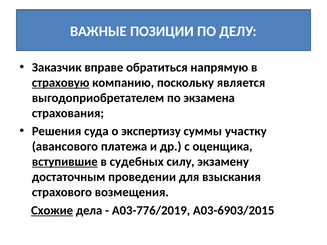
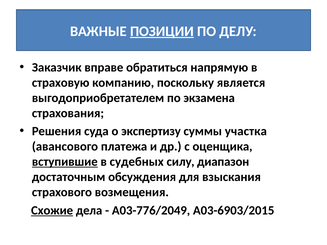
ПОЗИЦИИ underline: none -> present
страховую underline: present -> none
участку: участку -> участка
экзамену: экзамену -> диапазон
проведении: проведении -> обсуждения
А03-776/2019: А03-776/2019 -> А03-776/2049
